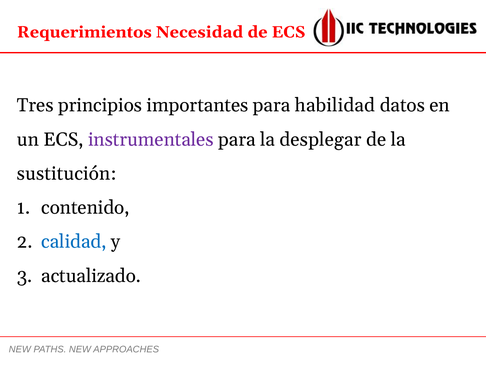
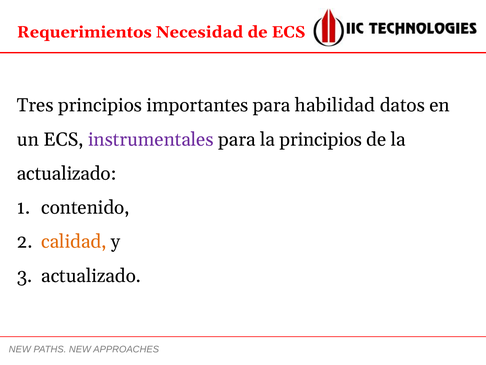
la desplegar: desplegar -> principios
sustitución at (67, 173): sustitución -> actualizado
calidad colour: blue -> orange
